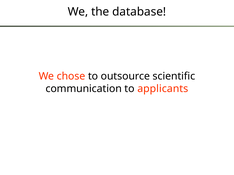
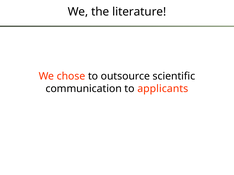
database: database -> literature
